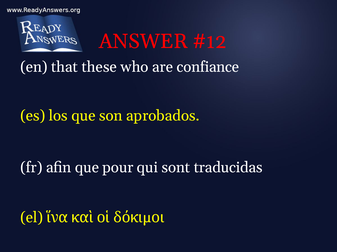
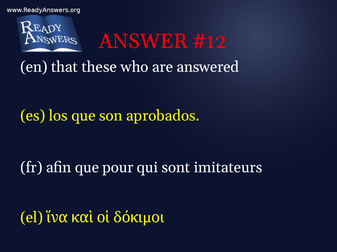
confiance: confiance -> answered
traducidas: traducidas -> imitateurs
